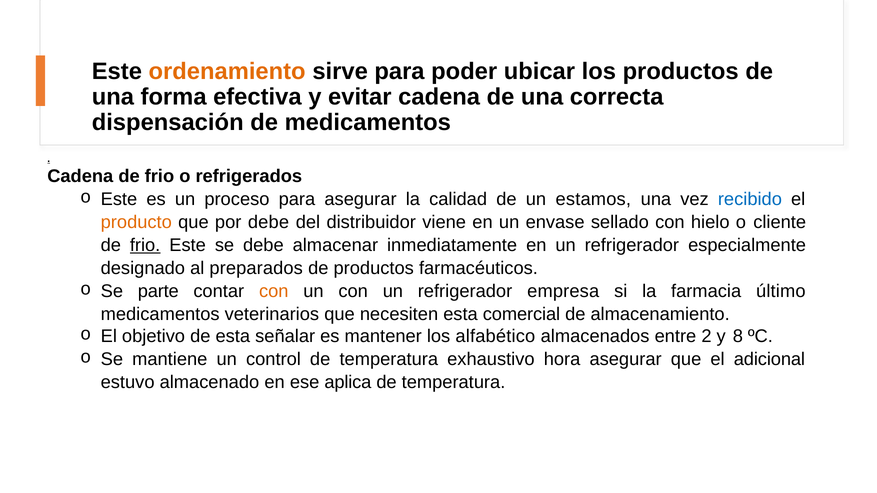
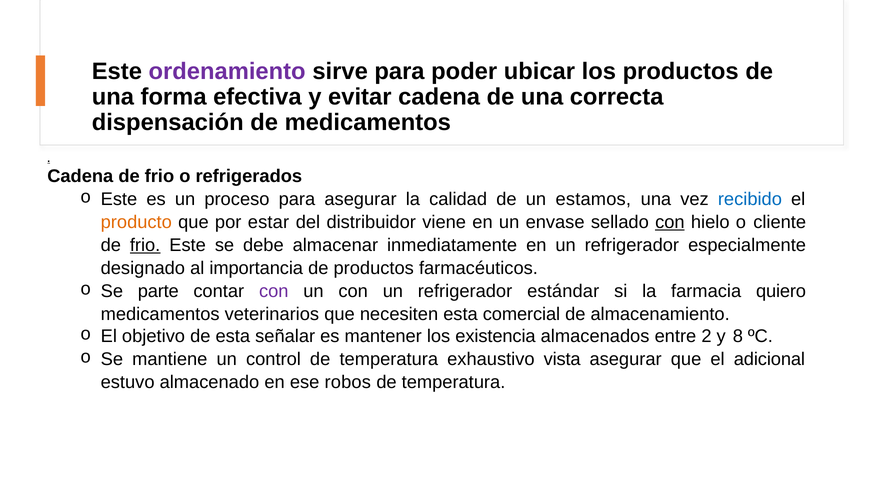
ordenamiento colour: orange -> purple
por debe: debe -> estar
con at (670, 222) underline: none -> present
preparados: preparados -> importancia
con at (274, 292) colour: orange -> purple
empresa: empresa -> estándar
último: último -> quiero
alfabético: alfabético -> existencia
hora: hora -> vista
aplica: aplica -> robos
